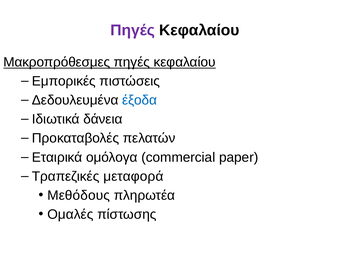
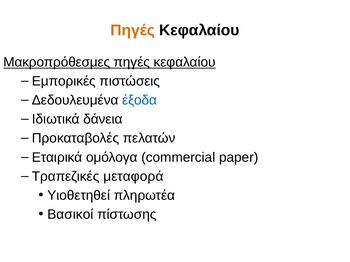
Πηγές at (133, 30) colour: purple -> orange
Μεθόδους: Μεθόδους -> Υιοθετηθεί
Ομαλές: Ομαλές -> Βασικοί
